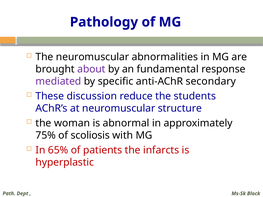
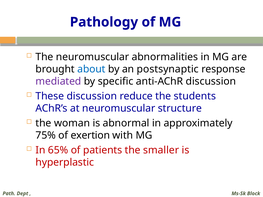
about colour: purple -> blue
fundamental: fundamental -> postsynaptic
anti-AChR secondary: secondary -> discussion
scoliosis: scoliosis -> exertion
infarcts: infarcts -> smaller
